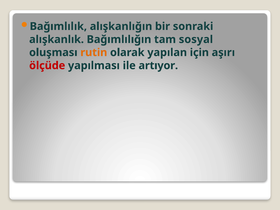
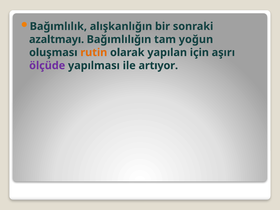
alışkanlık: alışkanlık -> azaltmayı
sosyal: sosyal -> yoğun
ölçüde colour: red -> purple
